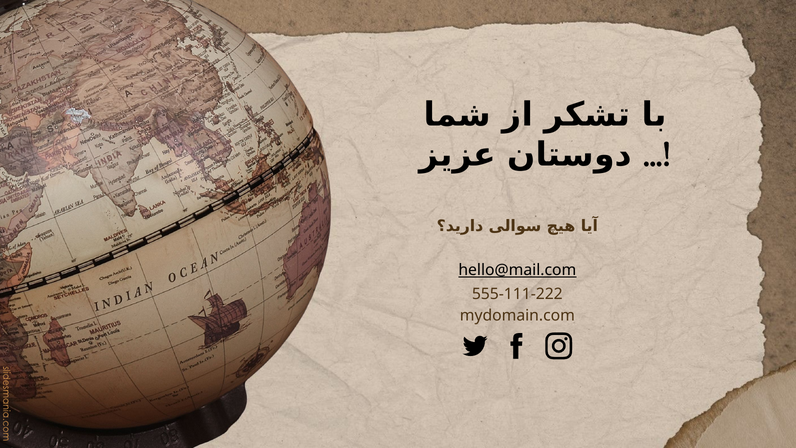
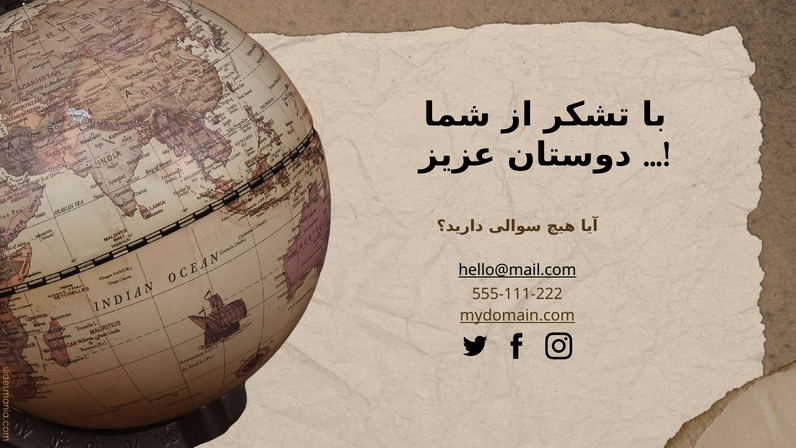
mydomain.com underline: none -> present
